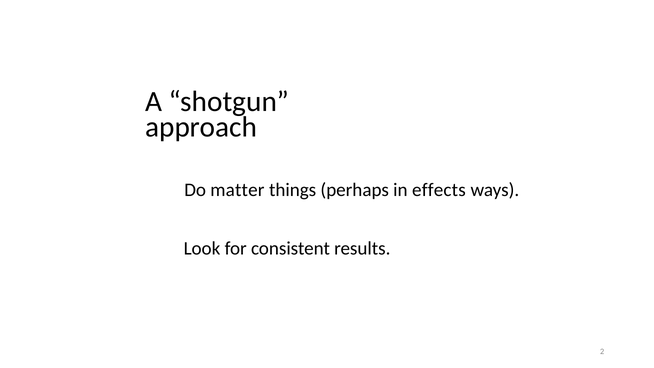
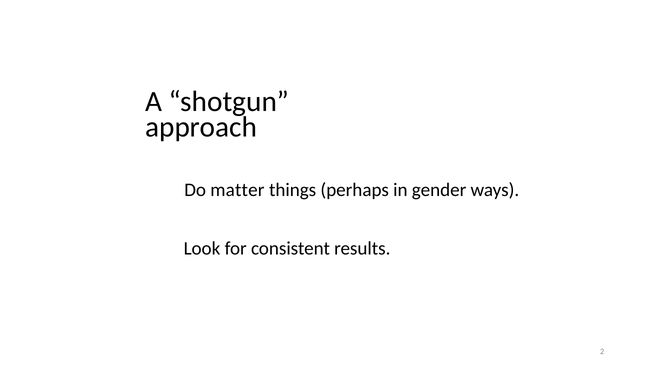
effects: effects -> gender
